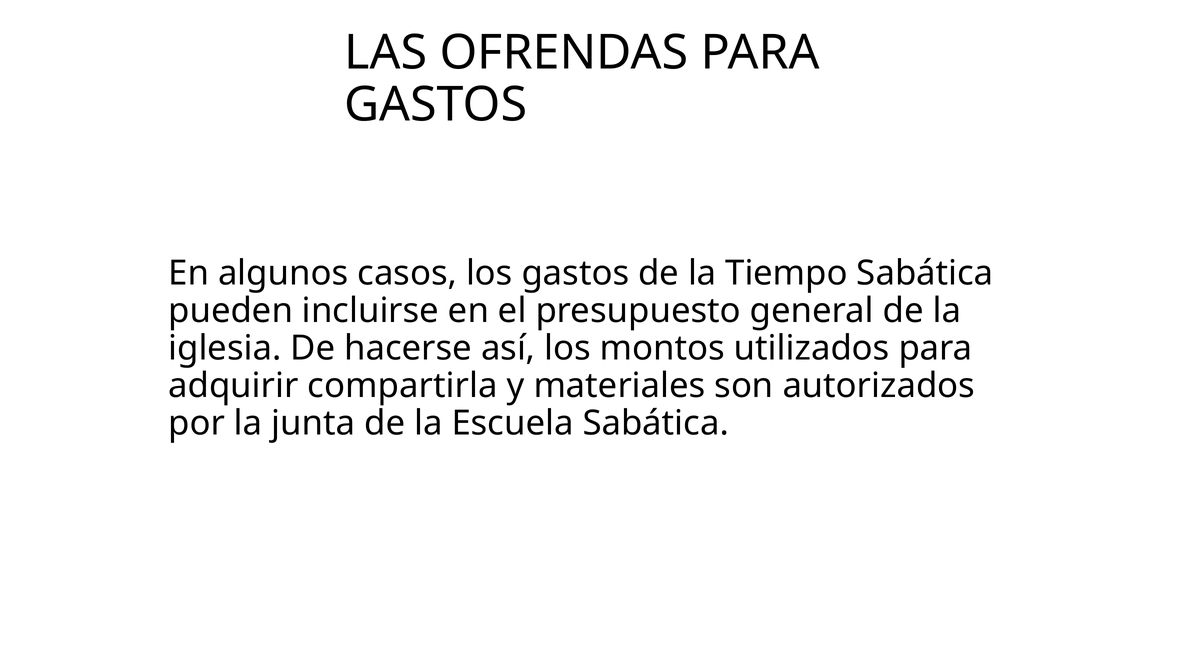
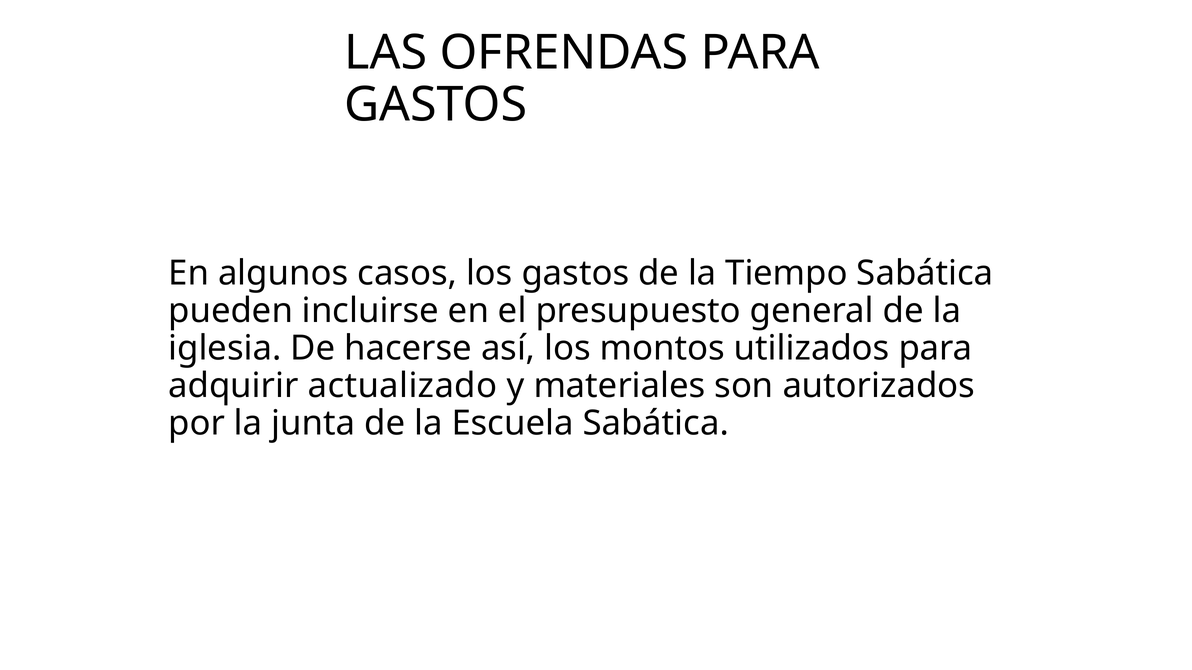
compartirla: compartirla -> actualizado
